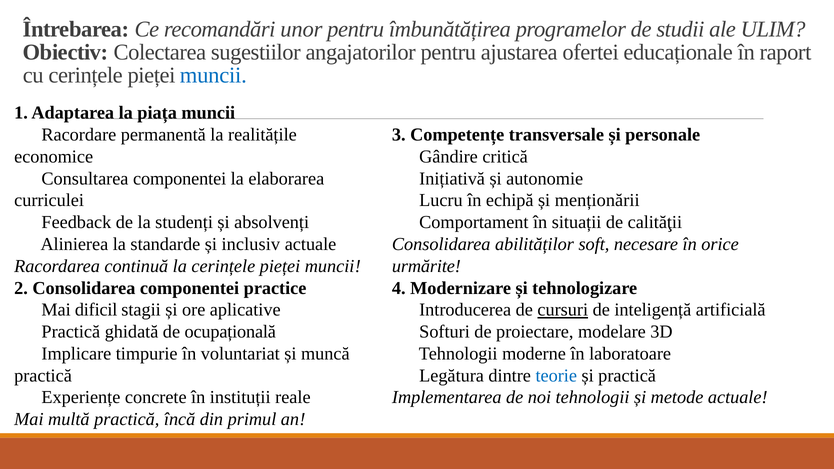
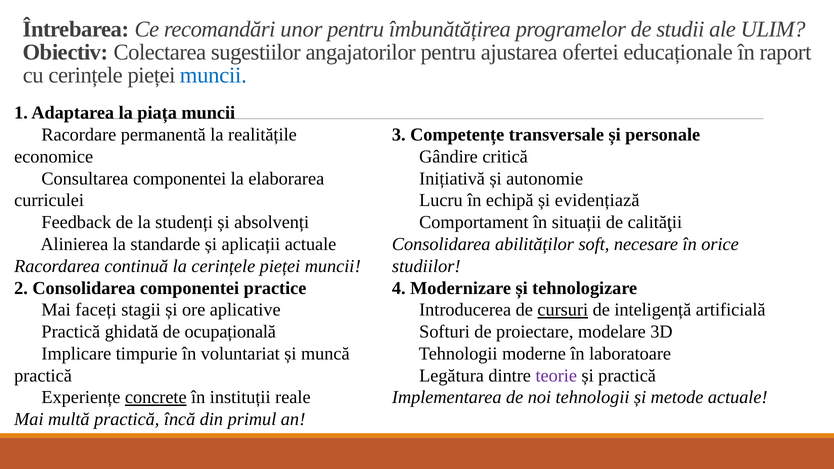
menționării: menționării -> evidențiază
inclusiv: inclusiv -> aplicații
urmărite: urmărite -> studiilor
dificil: dificil -> faceți
teorie colour: blue -> purple
concrete underline: none -> present
